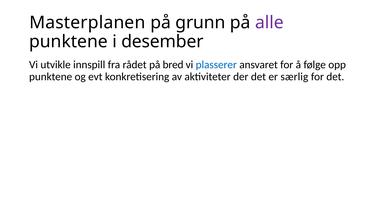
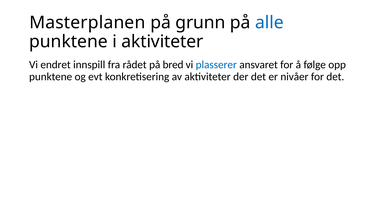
alle colour: purple -> blue
i desember: desember -> aktiviteter
utvikle: utvikle -> endret
særlig: særlig -> nivåer
